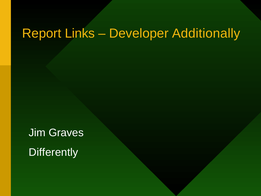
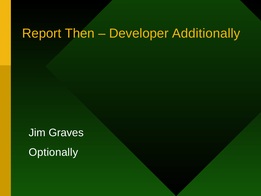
Links: Links -> Then
Differently: Differently -> Optionally
